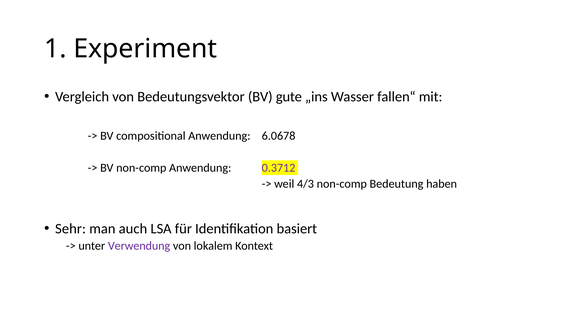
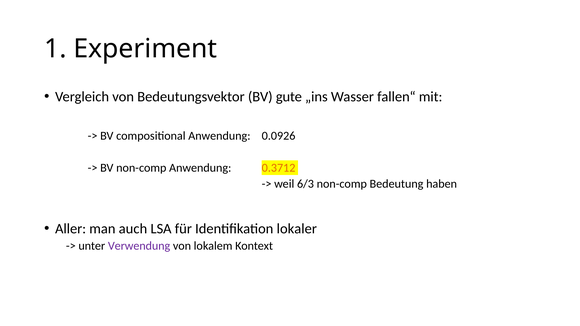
6.0678: 6.0678 -> 0.0926
0.3712 colour: purple -> orange
4/3: 4/3 -> 6/3
Sehr: Sehr -> Aller
basiert: basiert -> lokaler
